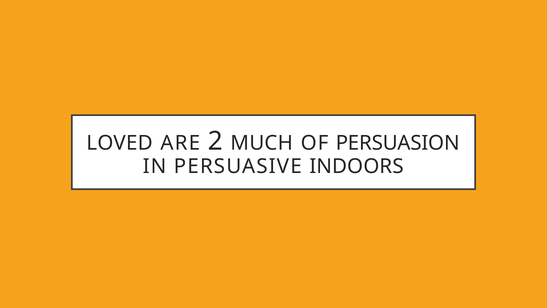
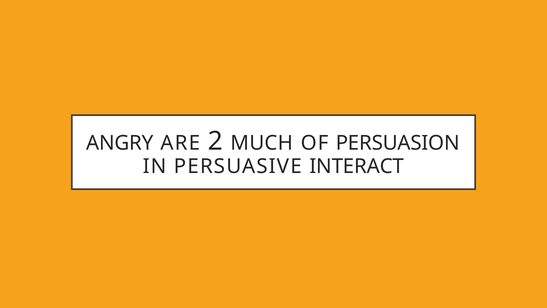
LOVED: LOVED -> ANGRY
INDOORS: INDOORS -> INTERACT
